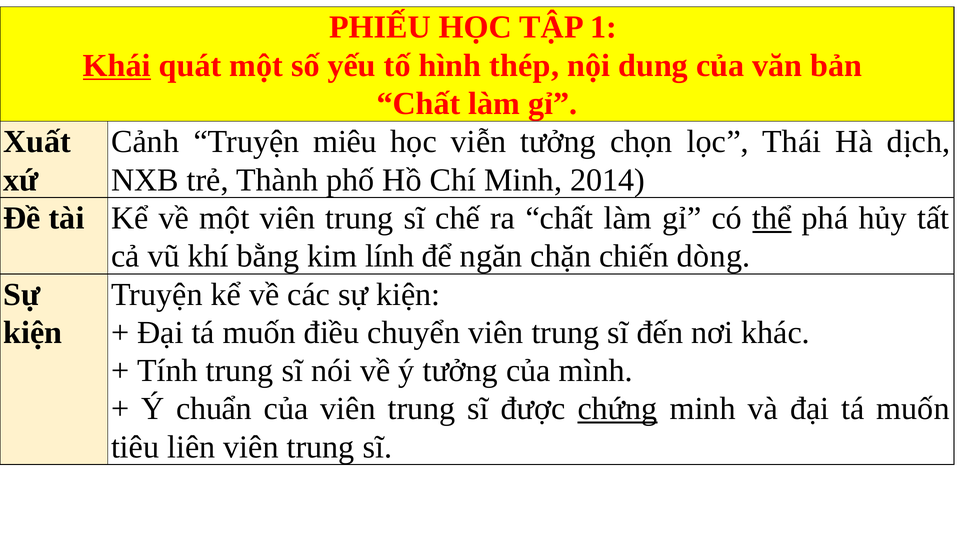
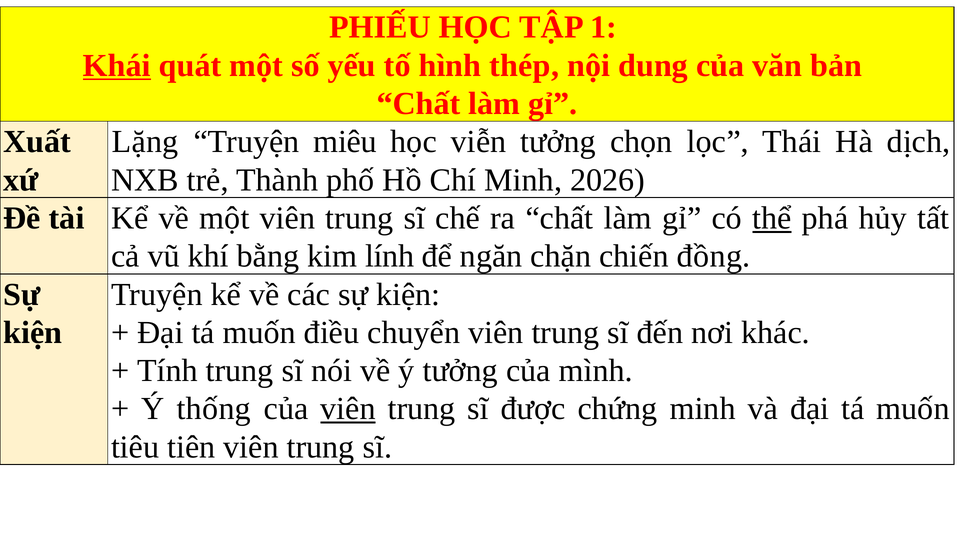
Cảnh: Cảnh -> Lặng
2014: 2014 -> 2026
dòng: dòng -> đồng
chuẩn: chuẩn -> thống
viên at (348, 409) underline: none -> present
chứng underline: present -> none
liên: liên -> tiên
